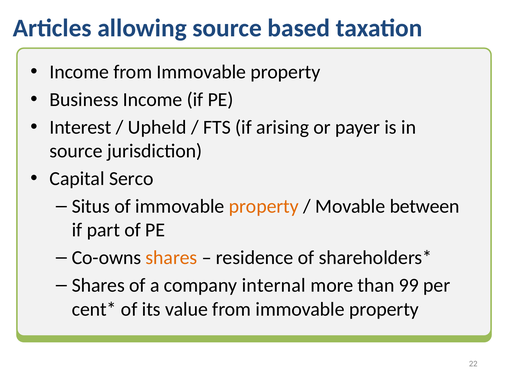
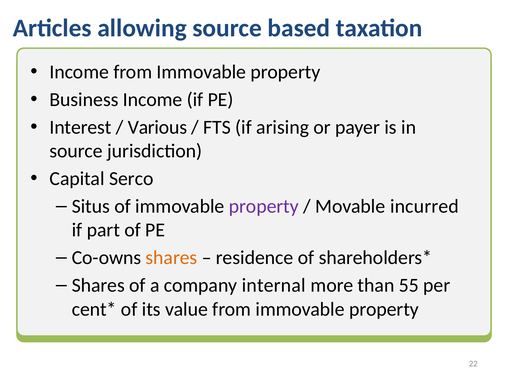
Upheld: Upheld -> Various
property at (264, 206) colour: orange -> purple
between: between -> incurred
99: 99 -> 55
